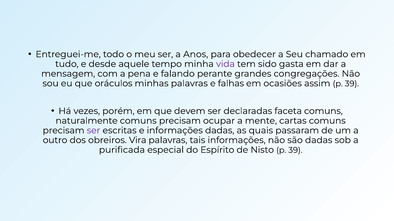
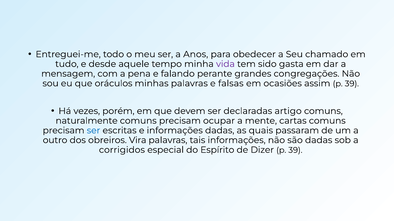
falhas: falhas -> falsas
faceta: faceta -> artigo
ser at (94, 131) colour: purple -> blue
purificada: purificada -> corrigidos
Nisto: Nisto -> Dizer
